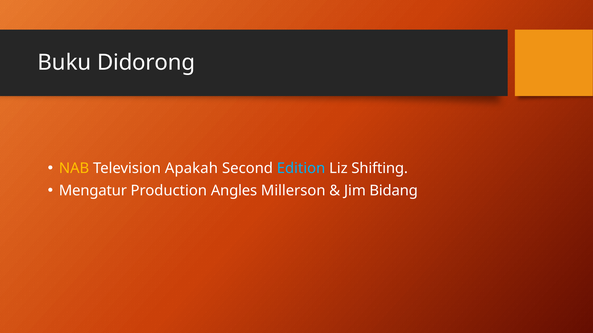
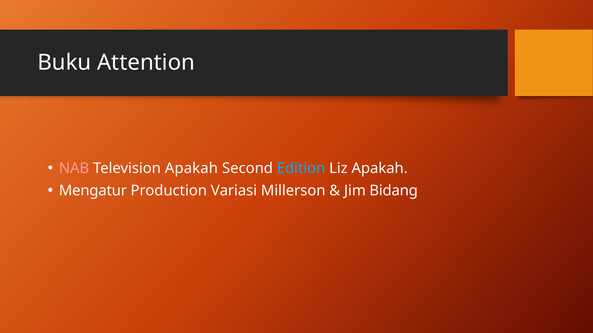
Didorong: Didorong -> Attention
NAB colour: yellow -> pink
Liz Shifting: Shifting -> Apakah
Angles: Angles -> Variasi
